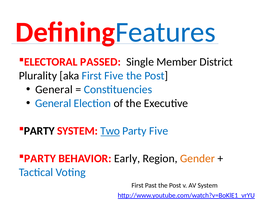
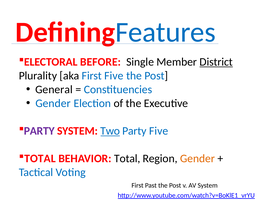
PASSED: PASSED -> BEFORE
District underline: none -> present
General at (53, 103): General -> Gender
PARTY at (39, 131) colour: black -> purple
PARTY at (40, 159): PARTY -> TOTAL
BEHAVIOR Early: Early -> Total
